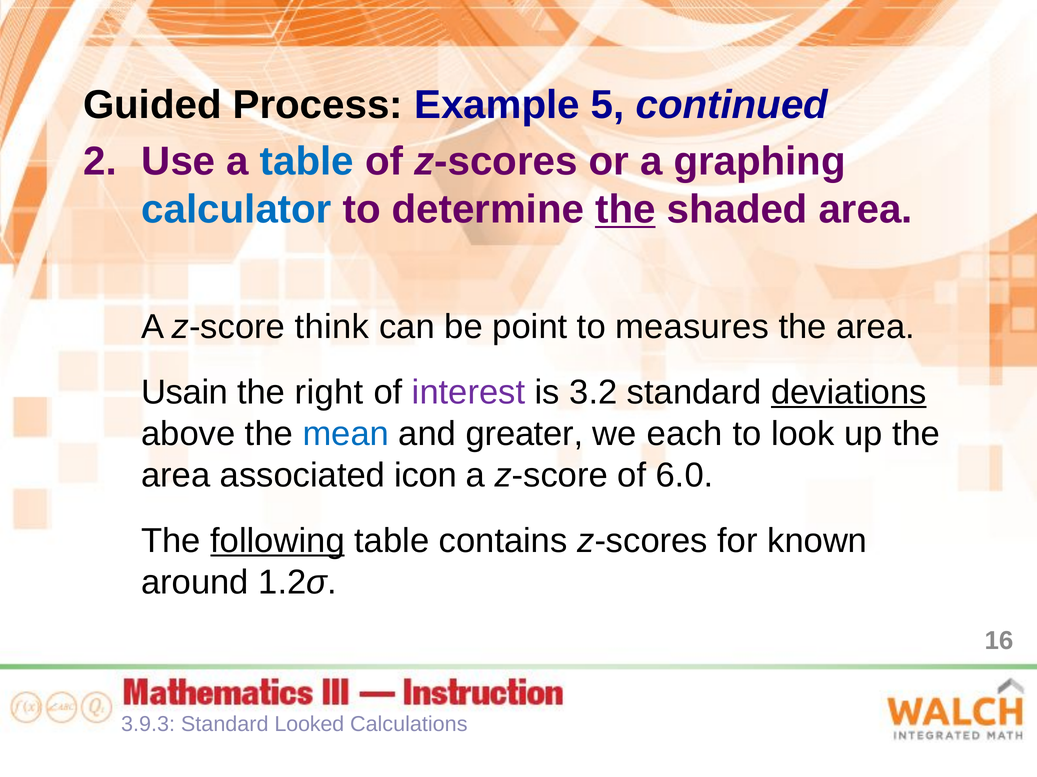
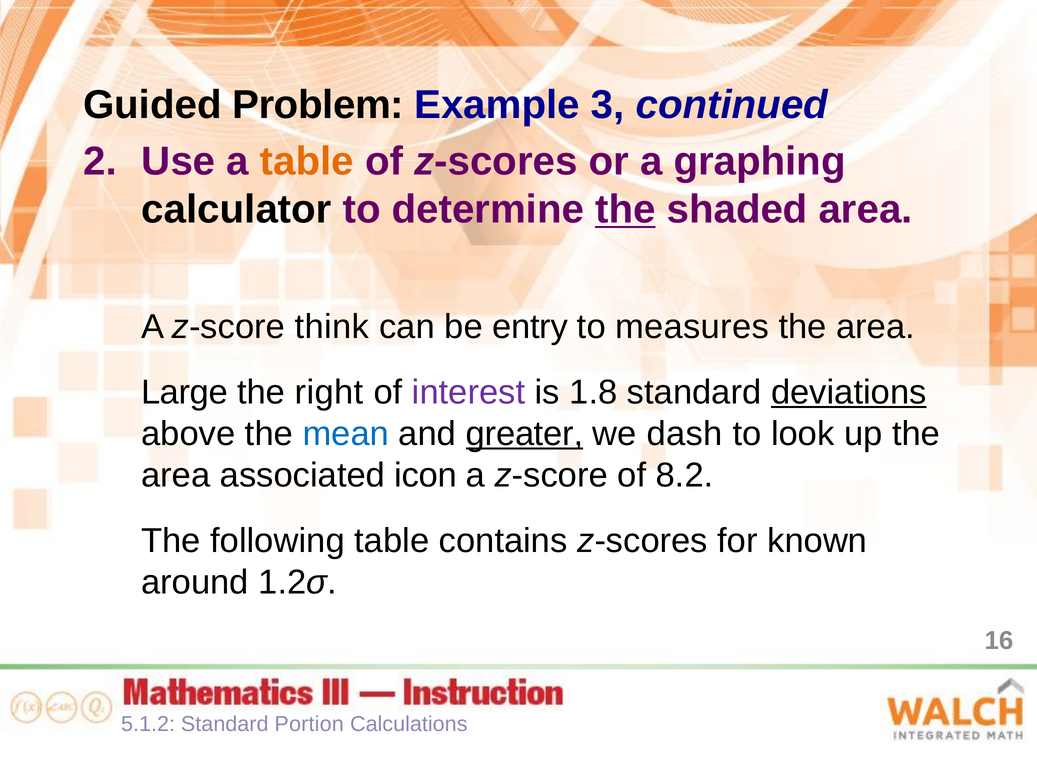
Process: Process -> Problem
5: 5 -> 3
table at (307, 161) colour: blue -> orange
calculator colour: blue -> black
point: point -> entry
Usain: Usain -> Large
3.2: 3.2 -> 1.8
greater underline: none -> present
each: each -> dash
6.0: 6.0 -> 8.2
following underline: present -> none
3.9.3: 3.9.3 -> 5.1.2
Looked: Looked -> Portion
